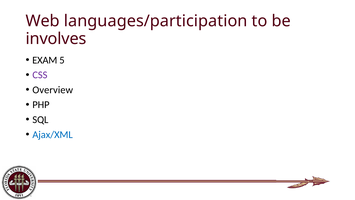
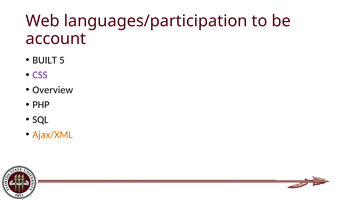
involves: involves -> account
EXAM: EXAM -> BUILT
Ajax/XML colour: blue -> orange
